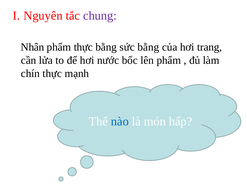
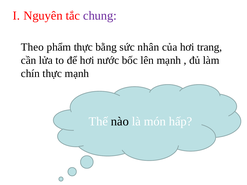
Nhân: Nhân -> Theo
sức bằng: bằng -> nhân
lên phẩm: phẩm -> mạnh
nào colour: blue -> black
